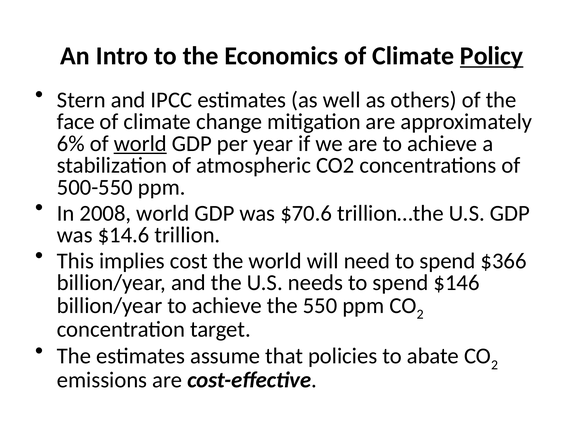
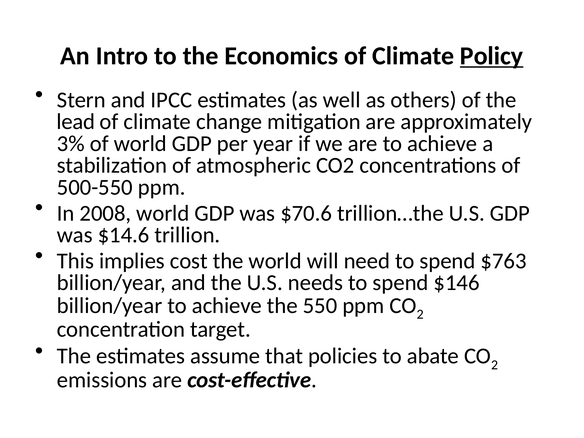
face: face -> lead
6%: 6% -> 3%
world at (140, 144) underline: present -> none
$366: $366 -> $763
